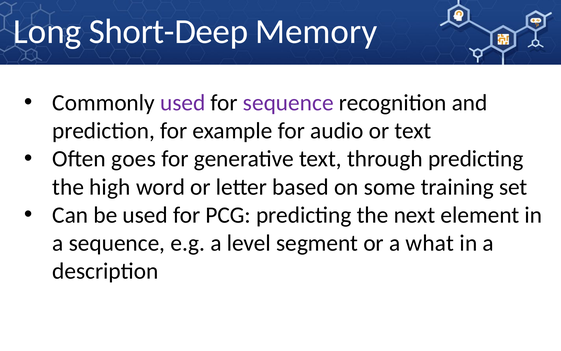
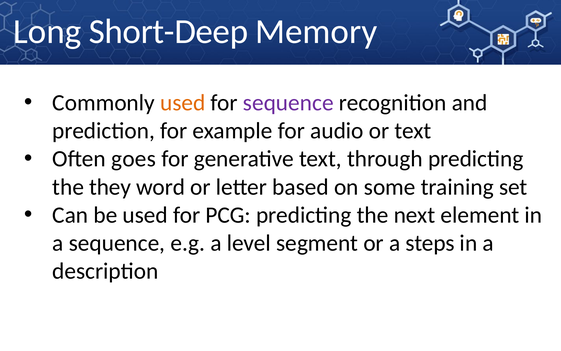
used at (183, 103) colour: purple -> orange
high: high -> they
what: what -> steps
